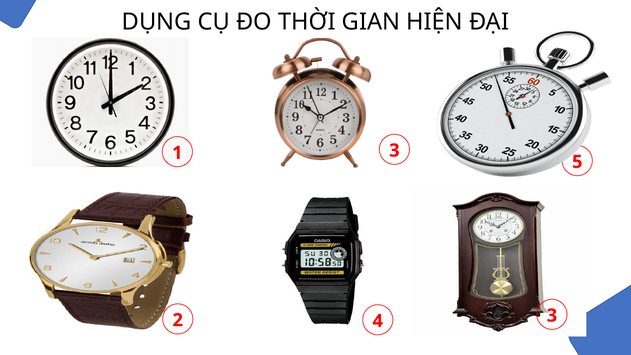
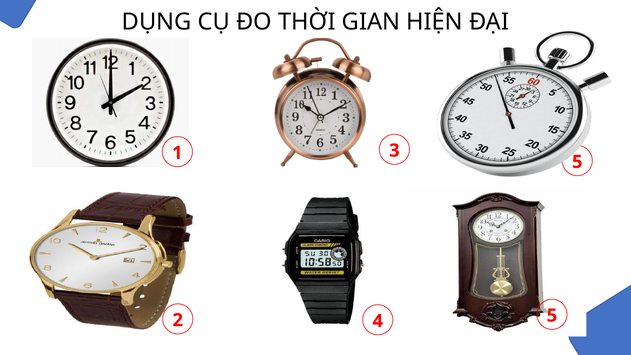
4 3: 3 -> 5
